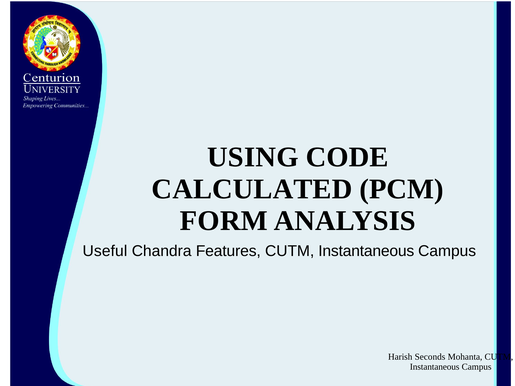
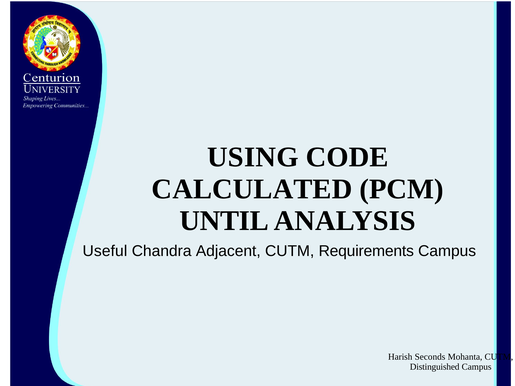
FORM: FORM -> UNTIL
Features: Features -> Adjacent
Instantaneous at (366, 251): Instantaneous -> Requirements
Instantaneous at (435, 367): Instantaneous -> Distinguished
